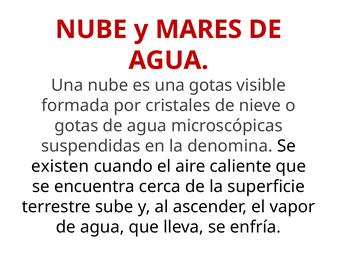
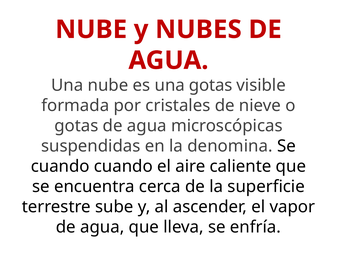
MARES: MARES -> NUBES
existen at (60, 166): existen -> cuando
